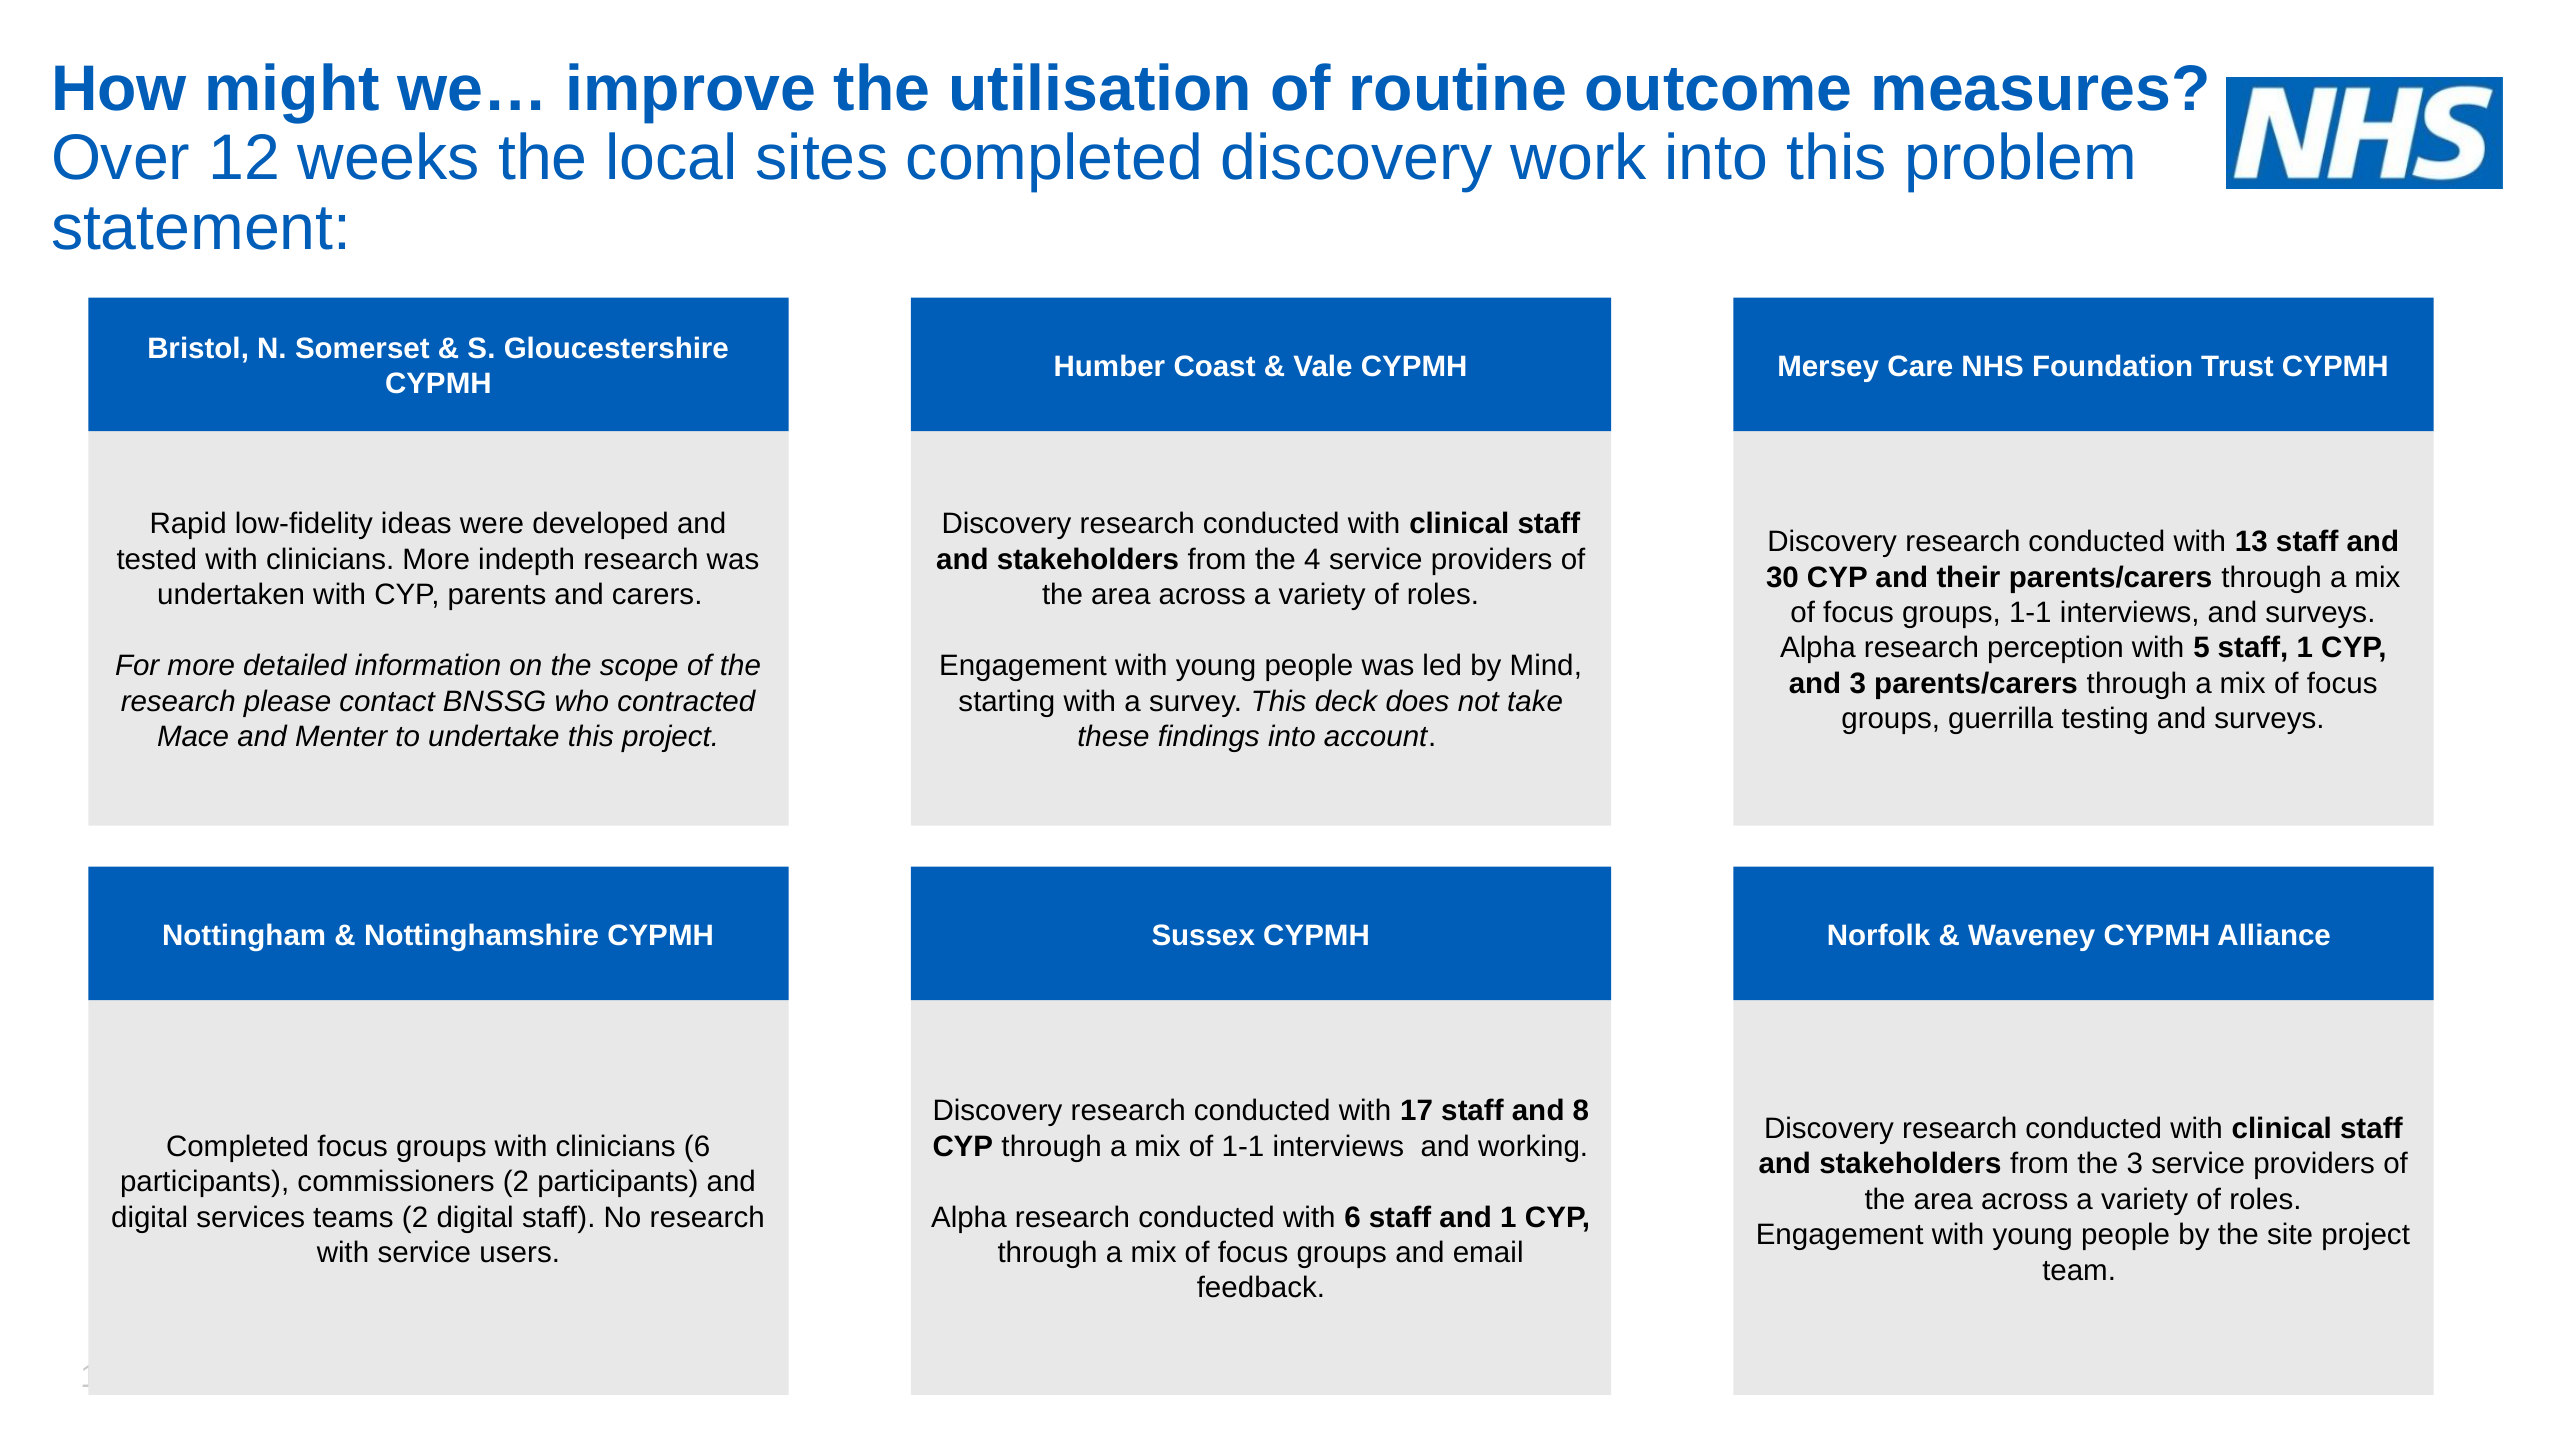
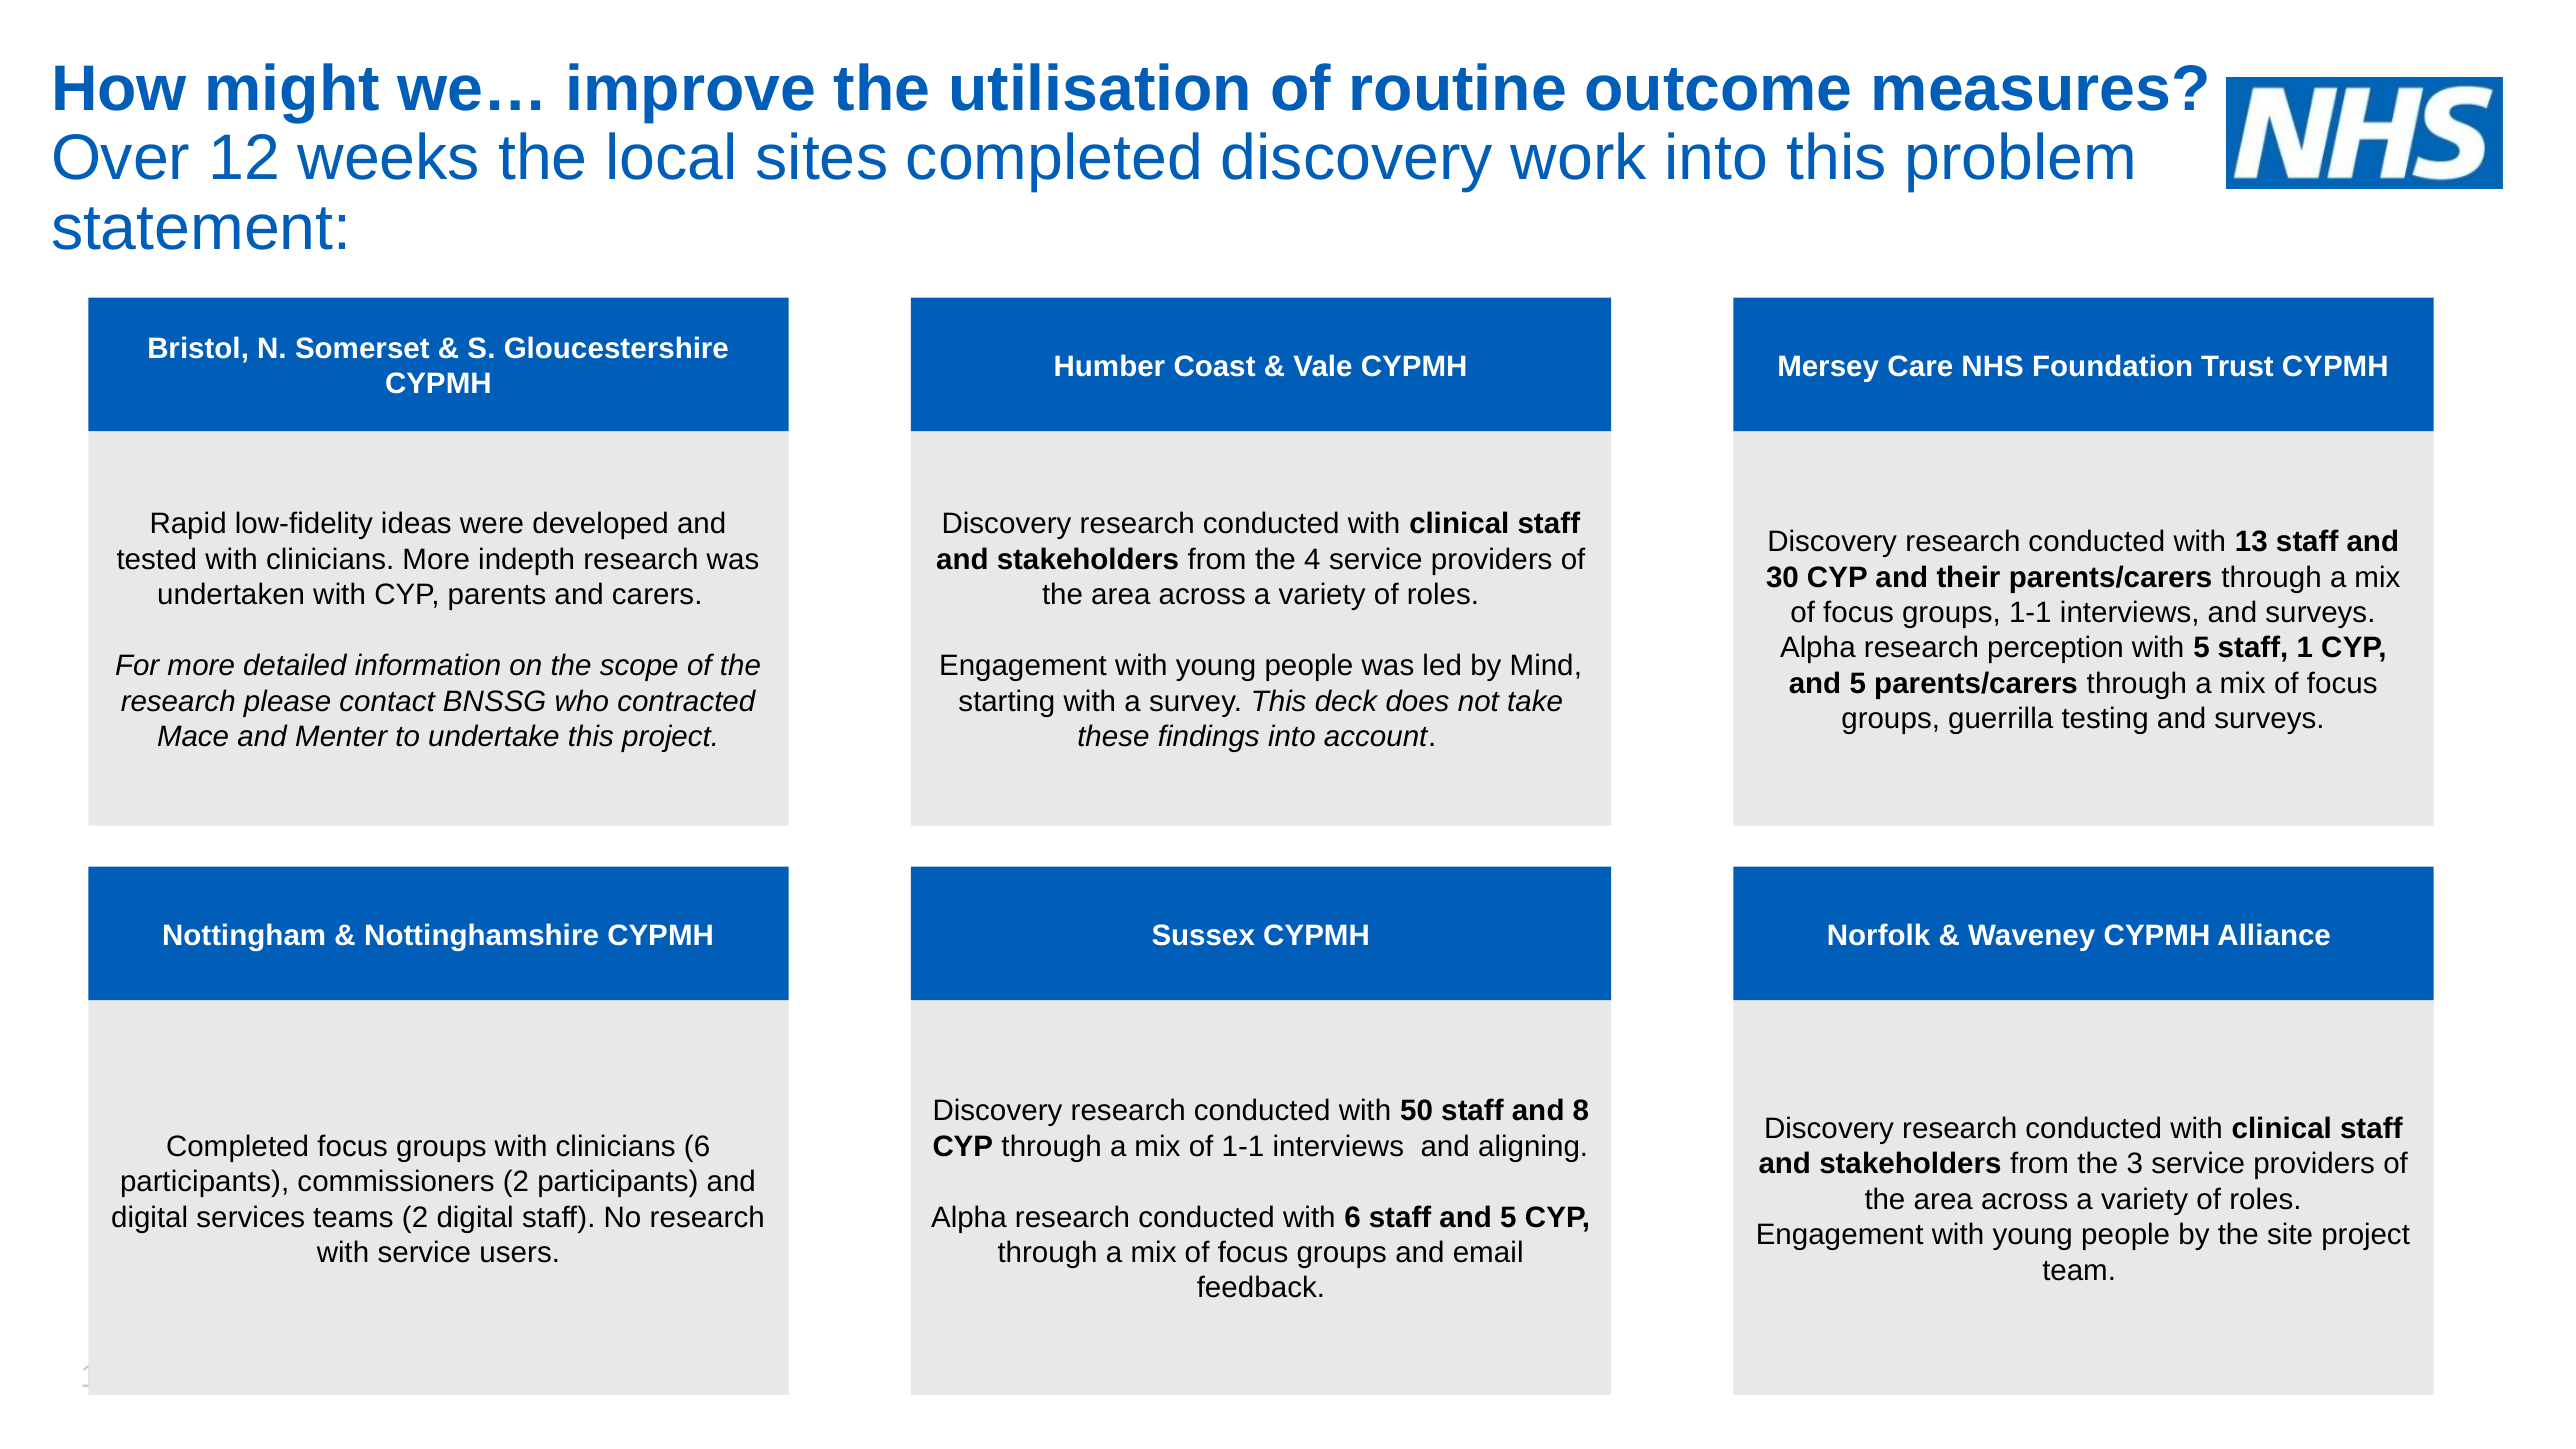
3 at (1858, 684): 3 -> 5
17: 17 -> 50
working: working -> aligning
staff and 1: 1 -> 5
